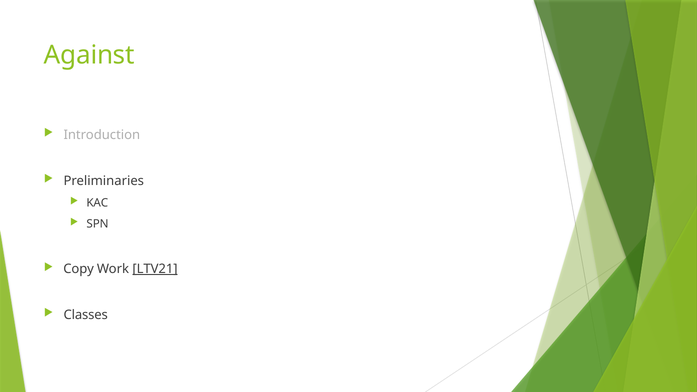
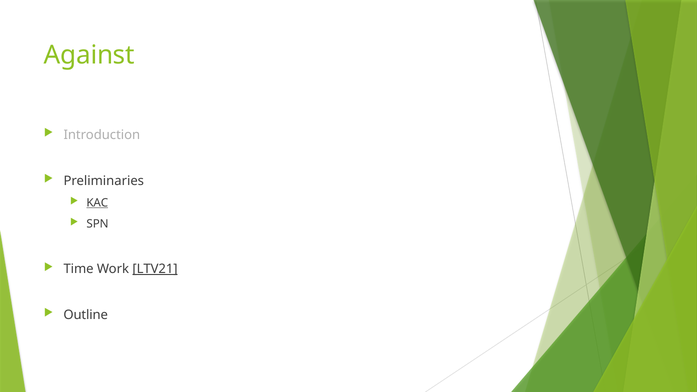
KAC underline: none -> present
Copy: Copy -> Time
Classes: Classes -> Outline
